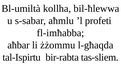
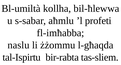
aħbar: aħbar -> naslu
